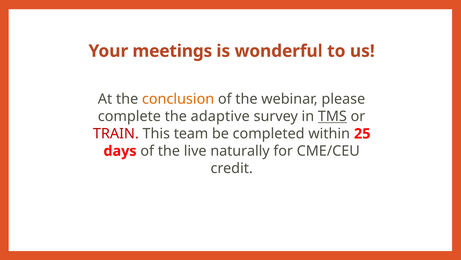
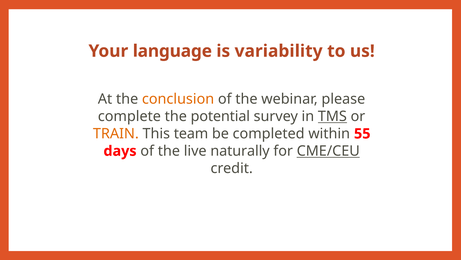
meetings: meetings -> language
wonderful: wonderful -> variability
adaptive: adaptive -> potential
TRAIN colour: red -> orange
25: 25 -> 55
CME/CEU underline: none -> present
